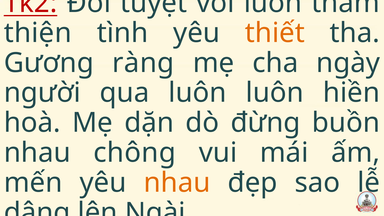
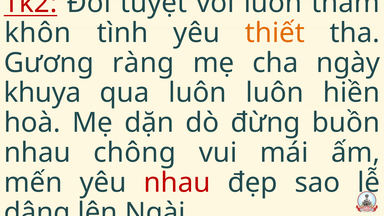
thiện: thiện -> khôn
người: người -> khuya
nhau at (177, 183) colour: orange -> red
